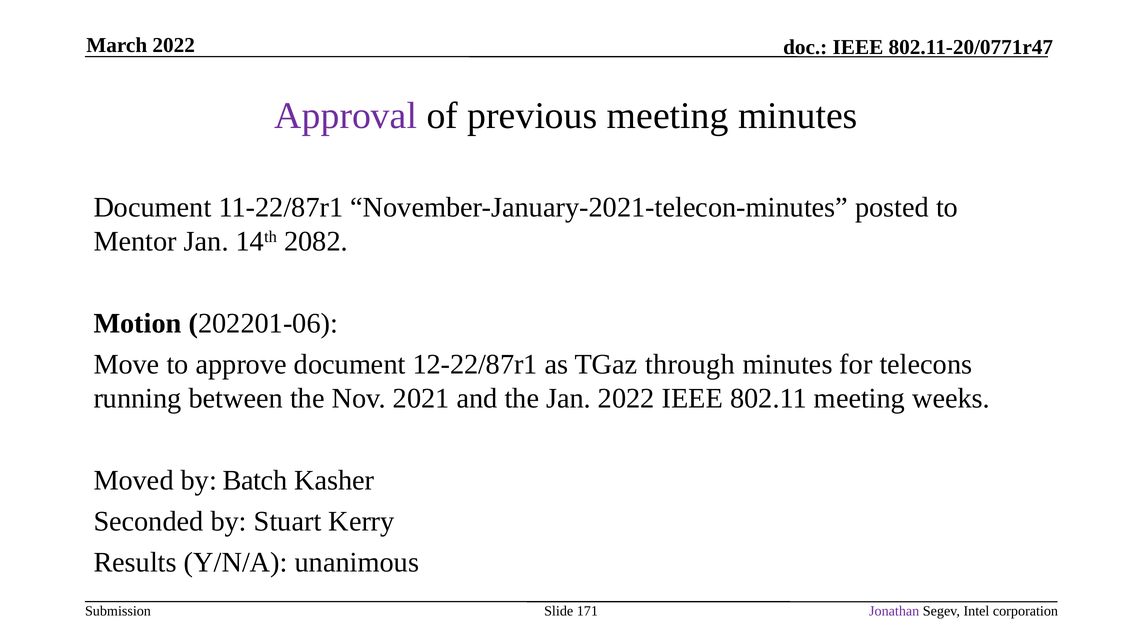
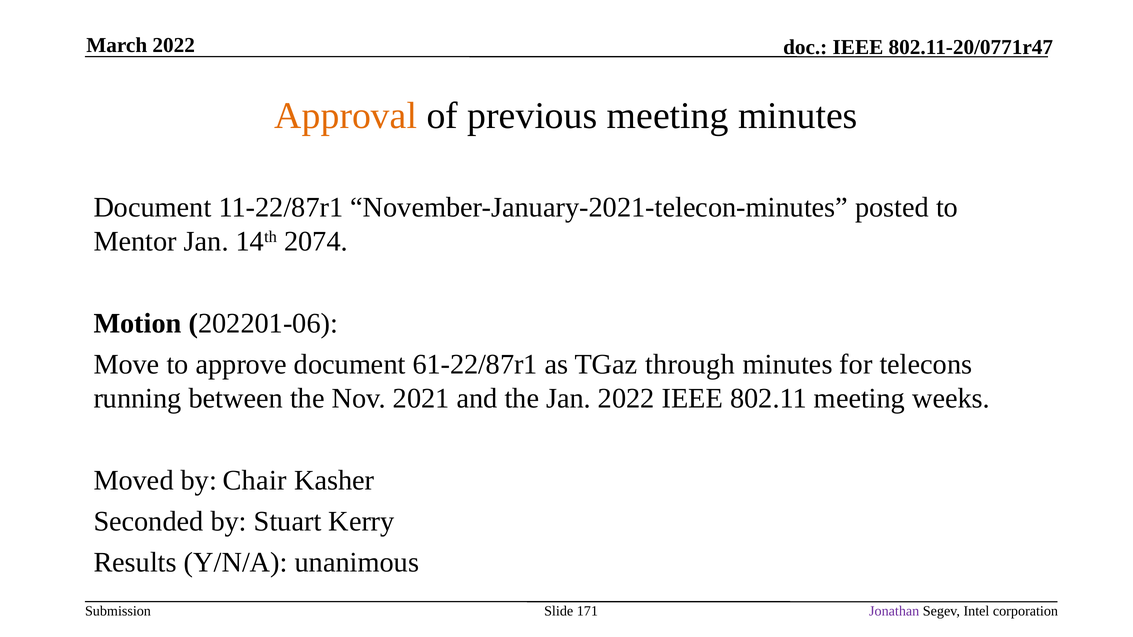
Approval colour: purple -> orange
2082: 2082 -> 2074
12-22/87r1: 12-22/87r1 -> 61-22/87r1
Batch: Batch -> Chair
